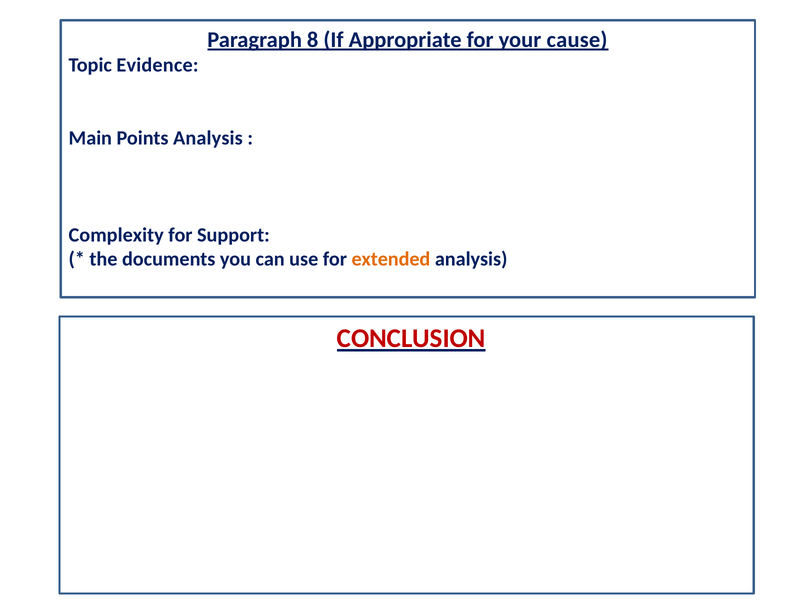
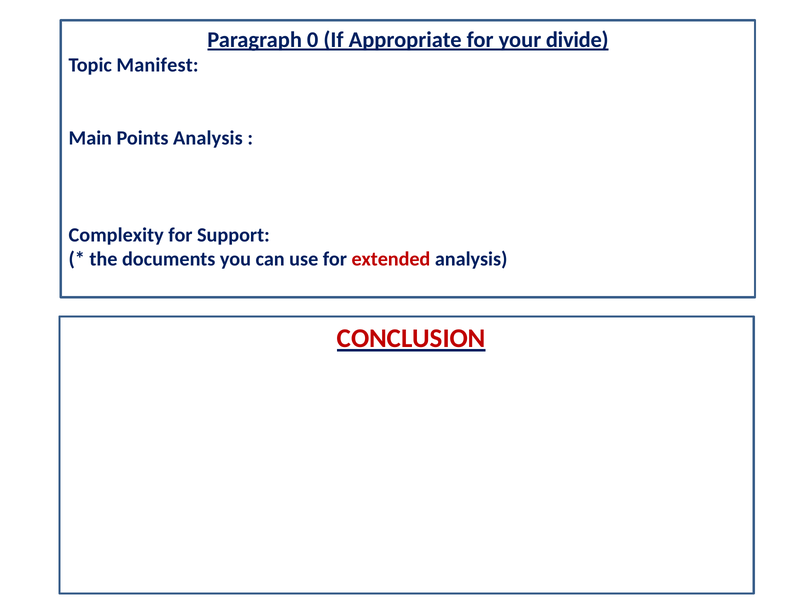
8: 8 -> 0
cause: cause -> divide
Evidence: Evidence -> Manifest
extended colour: orange -> red
